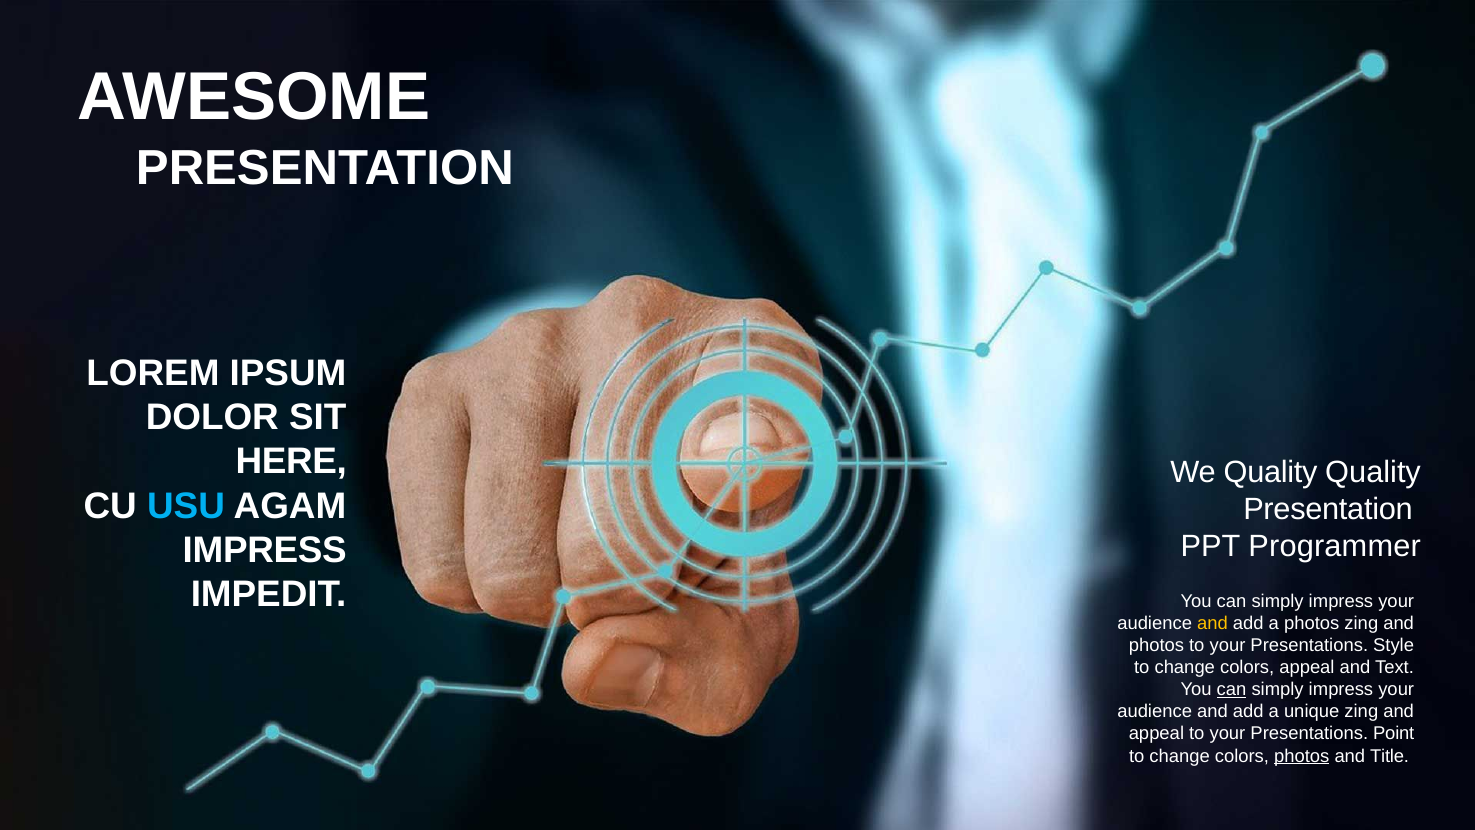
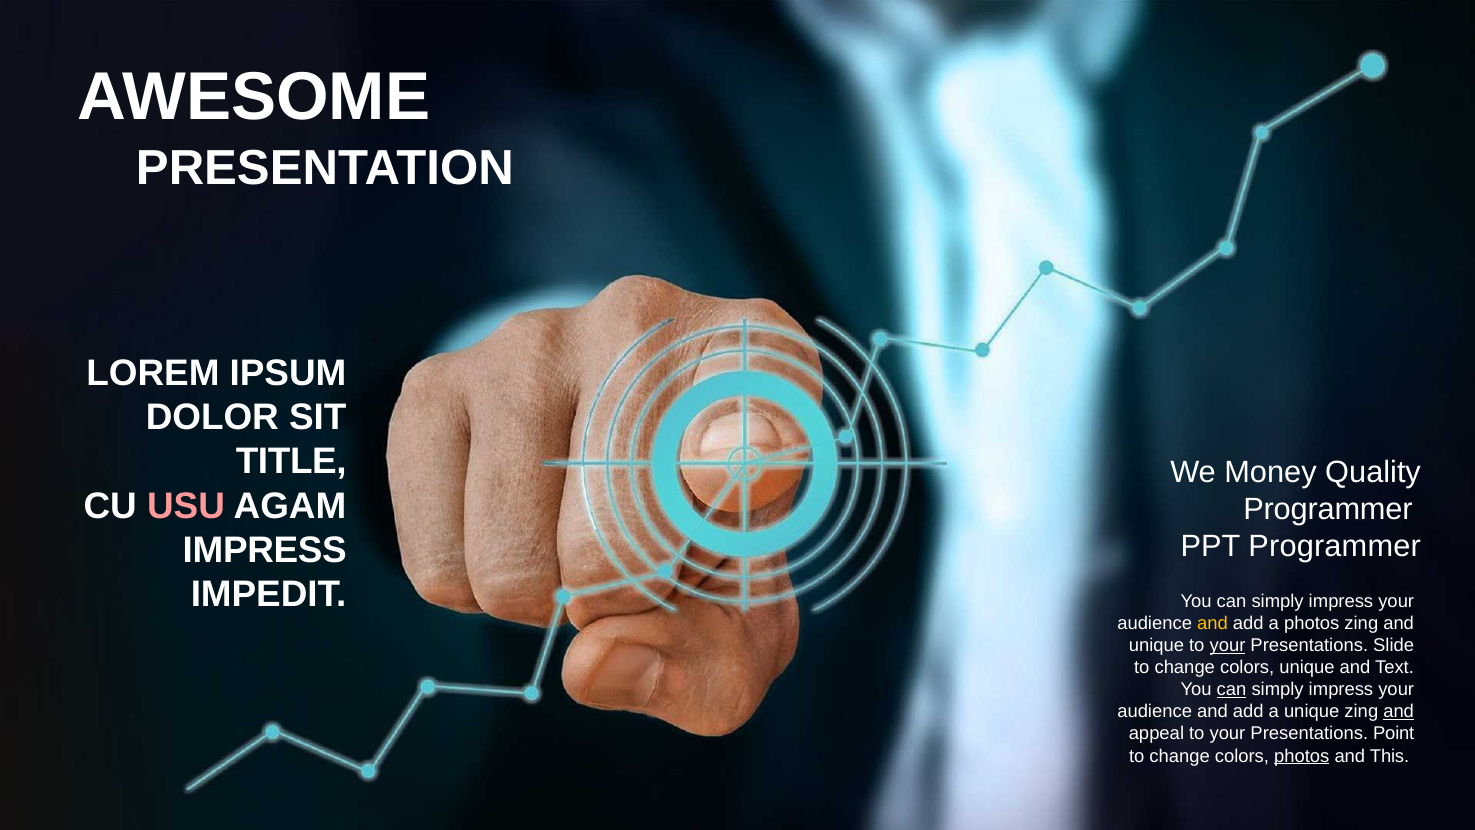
HERE: HERE -> TITLE
We Quality: Quality -> Money
USU colour: light blue -> pink
Presentation at (1328, 509): Presentation -> Programmer
photos at (1156, 645): photos -> unique
your at (1227, 645) underline: none -> present
Style: Style -> Slide
colors appeal: appeal -> unique
and at (1399, 711) underline: none -> present
Title: Title -> This
